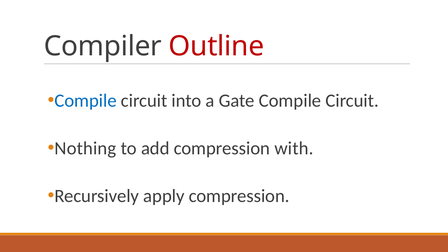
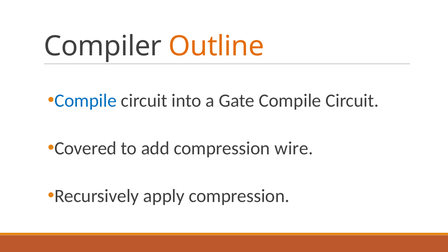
Outline colour: red -> orange
Nothing: Nothing -> Covered
with: with -> wire
